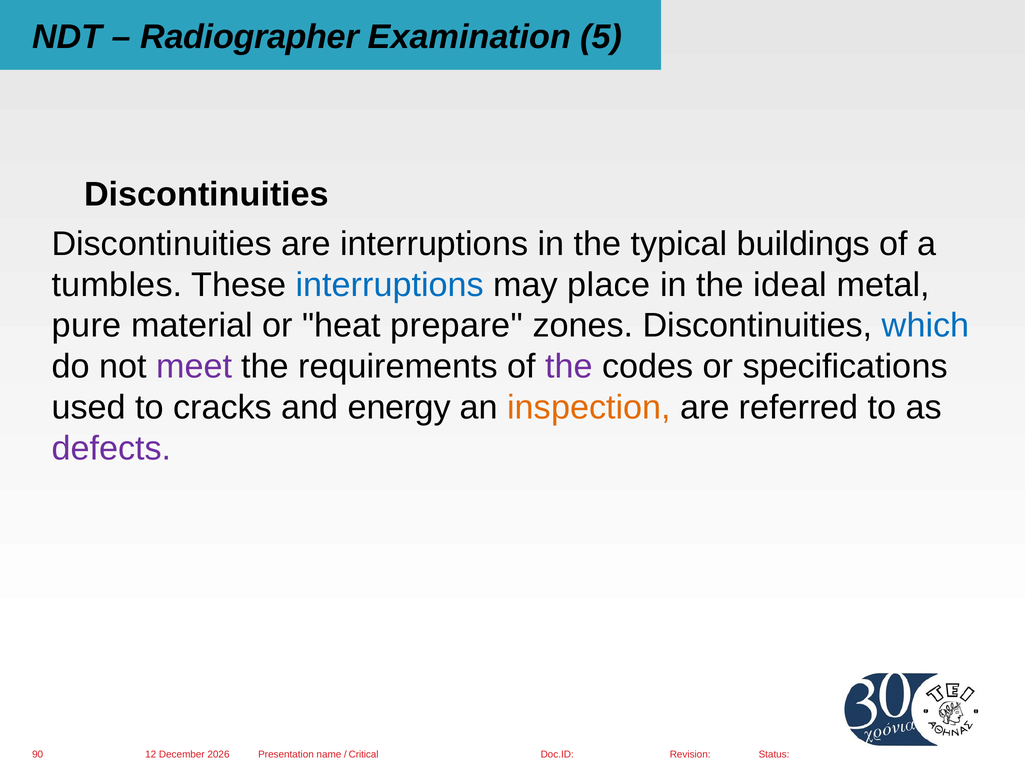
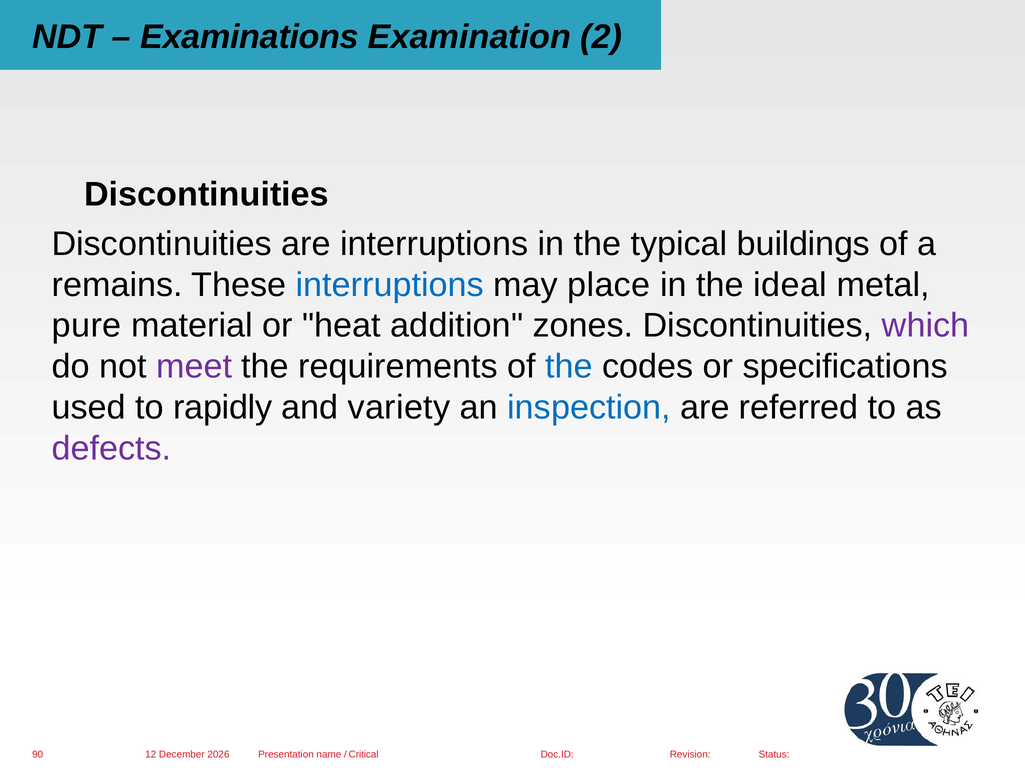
Radiographer: Radiographer -> Examinations
5: 5 -> 2
tumbles: tumbles -> remains
prepare: prepare -> addition
which colour: blue -> purple
the at (569, 367) colour: purple -> blue
cracks: cracks -> rapidly
energy: energy -> variety
inspection colour: orange -> blue
